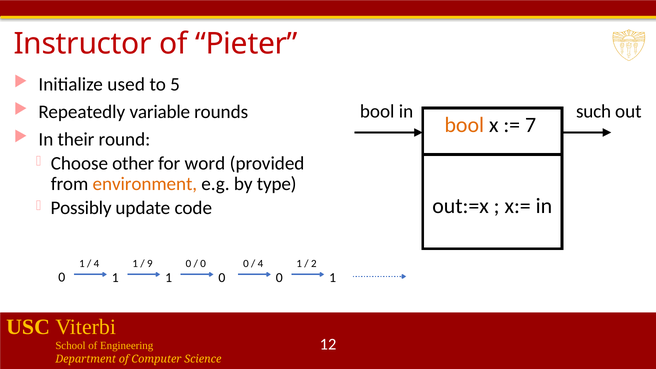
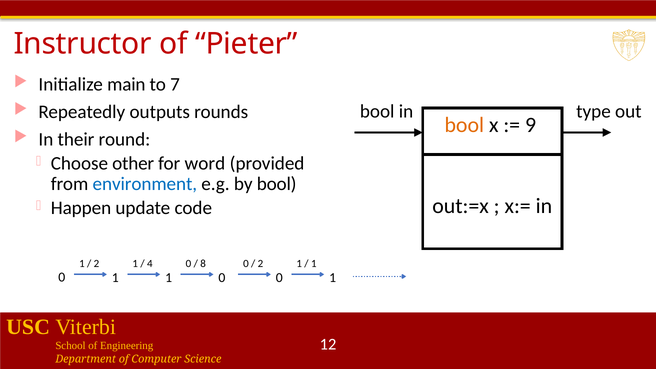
used: used -> main
5: 5 -> 7
variable: variable -> outputs
such: such -> type
7: 7 -> 9
environment colour: orange -> blue
by type: type -> bool
Possibly: Possibly -> Happen
4 at (96, 264): 4 -> 2
9: 9 -> 4
0 at (203, 264): 0 -> 8
4 at (260, 264): 4 -> 2
2 at (314, 264): 2 -> 1
